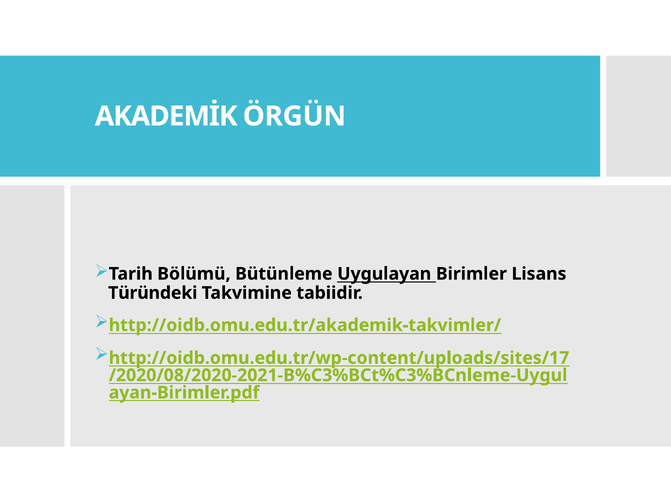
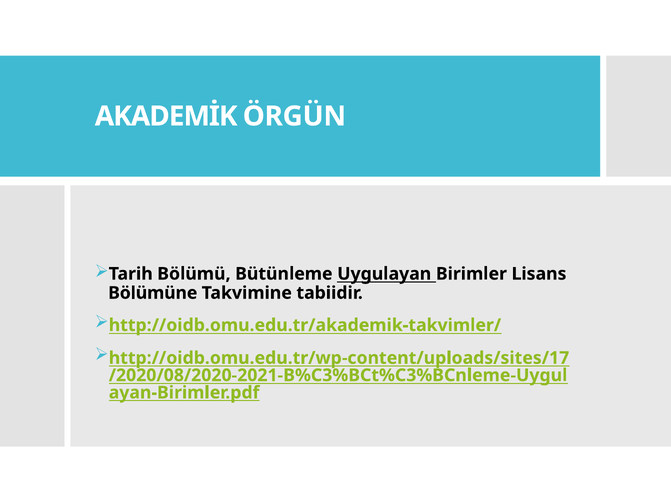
Türündeki: Türündeki -> Bölümüne
